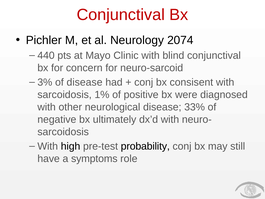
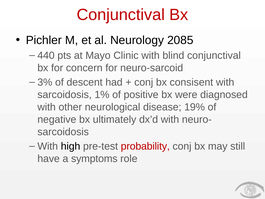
2074: 2074 -> 2085
of disease: disease -> descent
33%: 33% -> 19%
probability colour: black -> red
